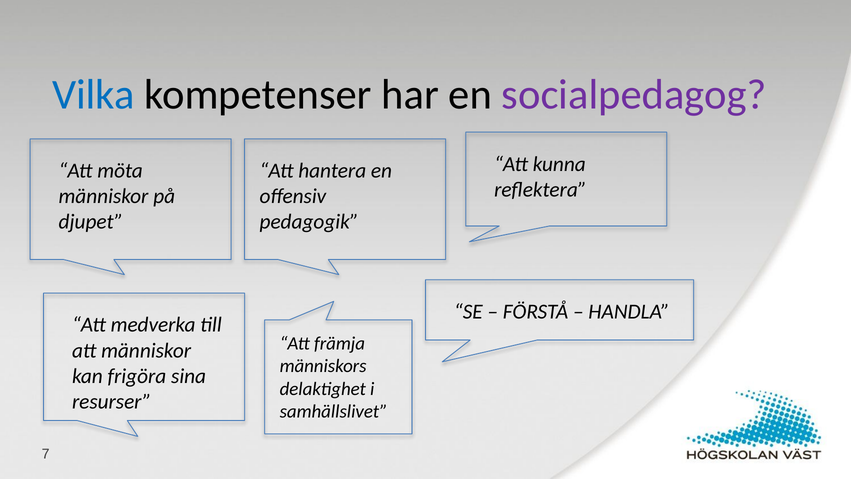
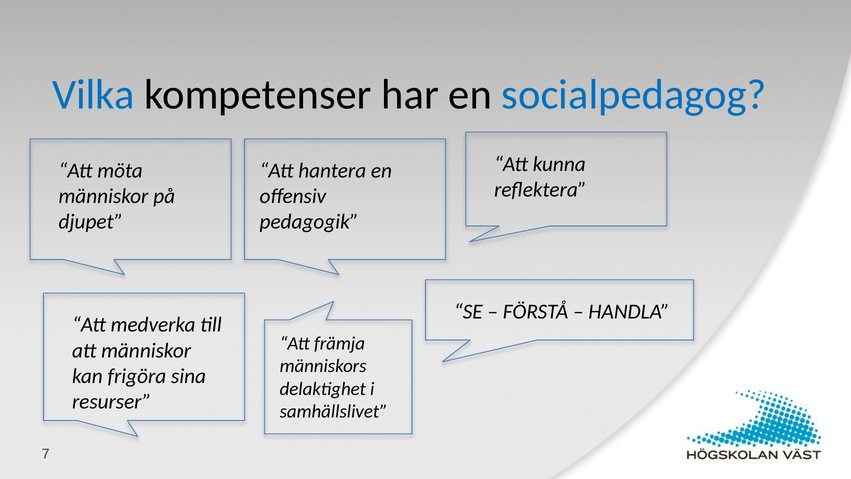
socialpedagog colour: purple -> blue
